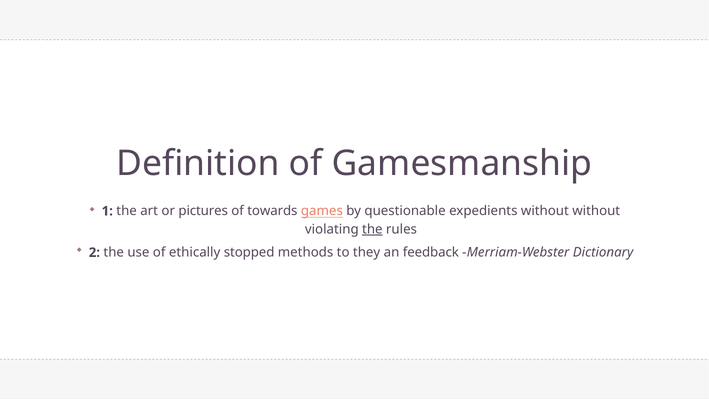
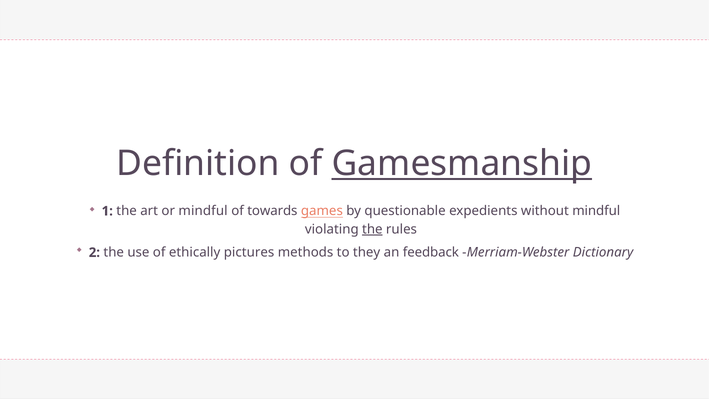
Gamesmanship underline: none -> present
or pictures: pictures -> mindful
without without: without -> mindful
stopped: stopped -> pictures
